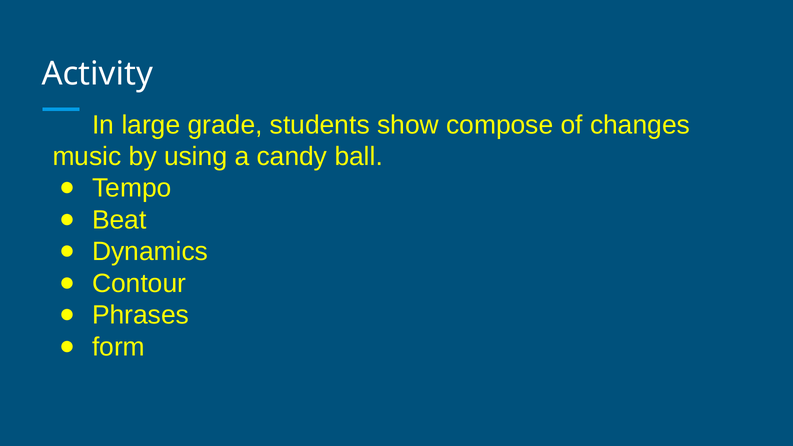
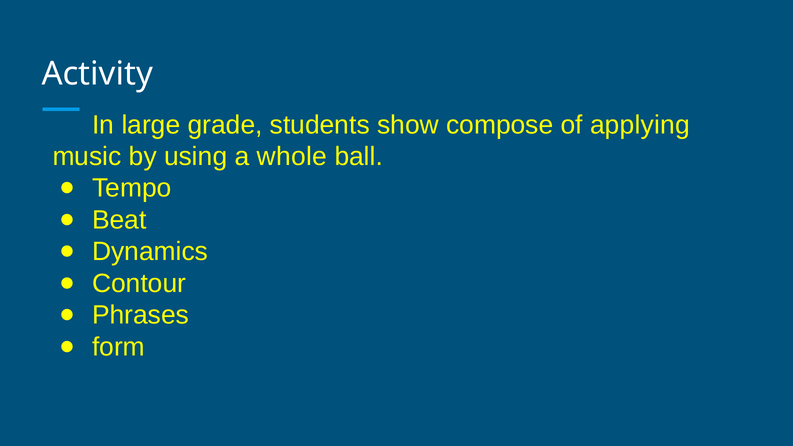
changes: changes -> applying
candy: candy -> whole
